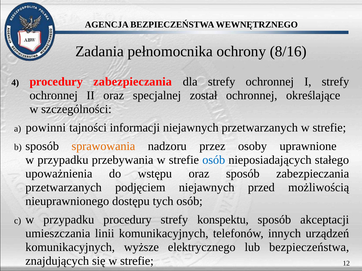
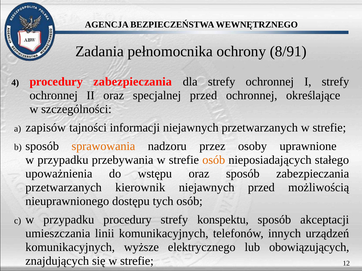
8/16: 8/16 -> 8/91
specjalnej został: został -> przed
powinni: powinni -> zapisów
osób at (214, 160) colour: blue -> orange
podjęciem: podjęciem -> kierownik
lub bezpieczeństwa: bezpieczeństwa -> obowiązujących
